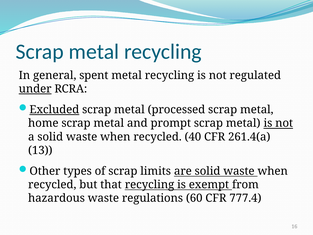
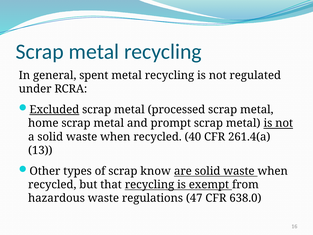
under underline: present -> none
limits: limits -> know
60: 60 -> 47
777.4: 777.4 -> 638.0
